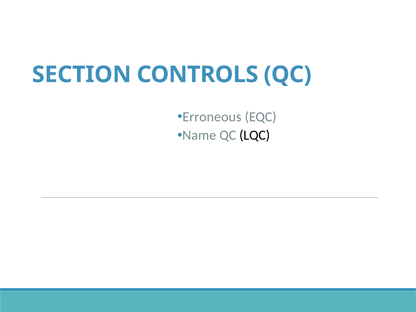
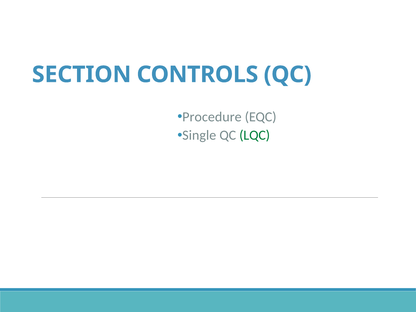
Erroneous: Erroneous -> Procedure
Name: Name -> Single
LQC colour: black -> green
